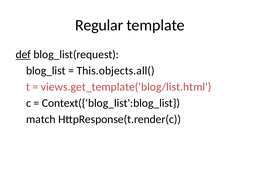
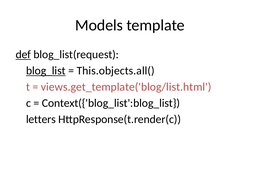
Regular: Regular -> Models
blog_list underline: none -> present
match: match -> letters
